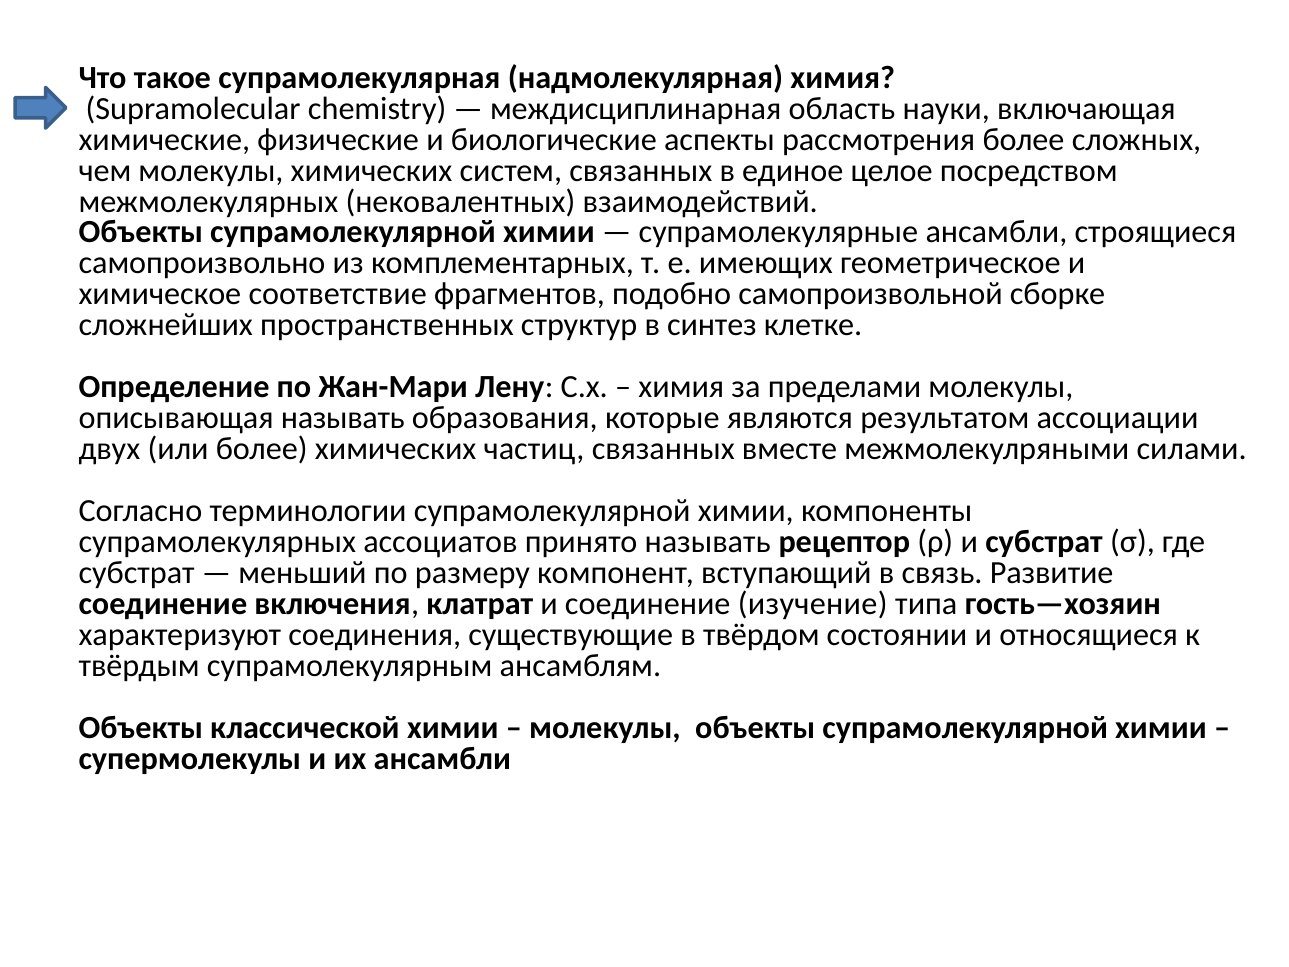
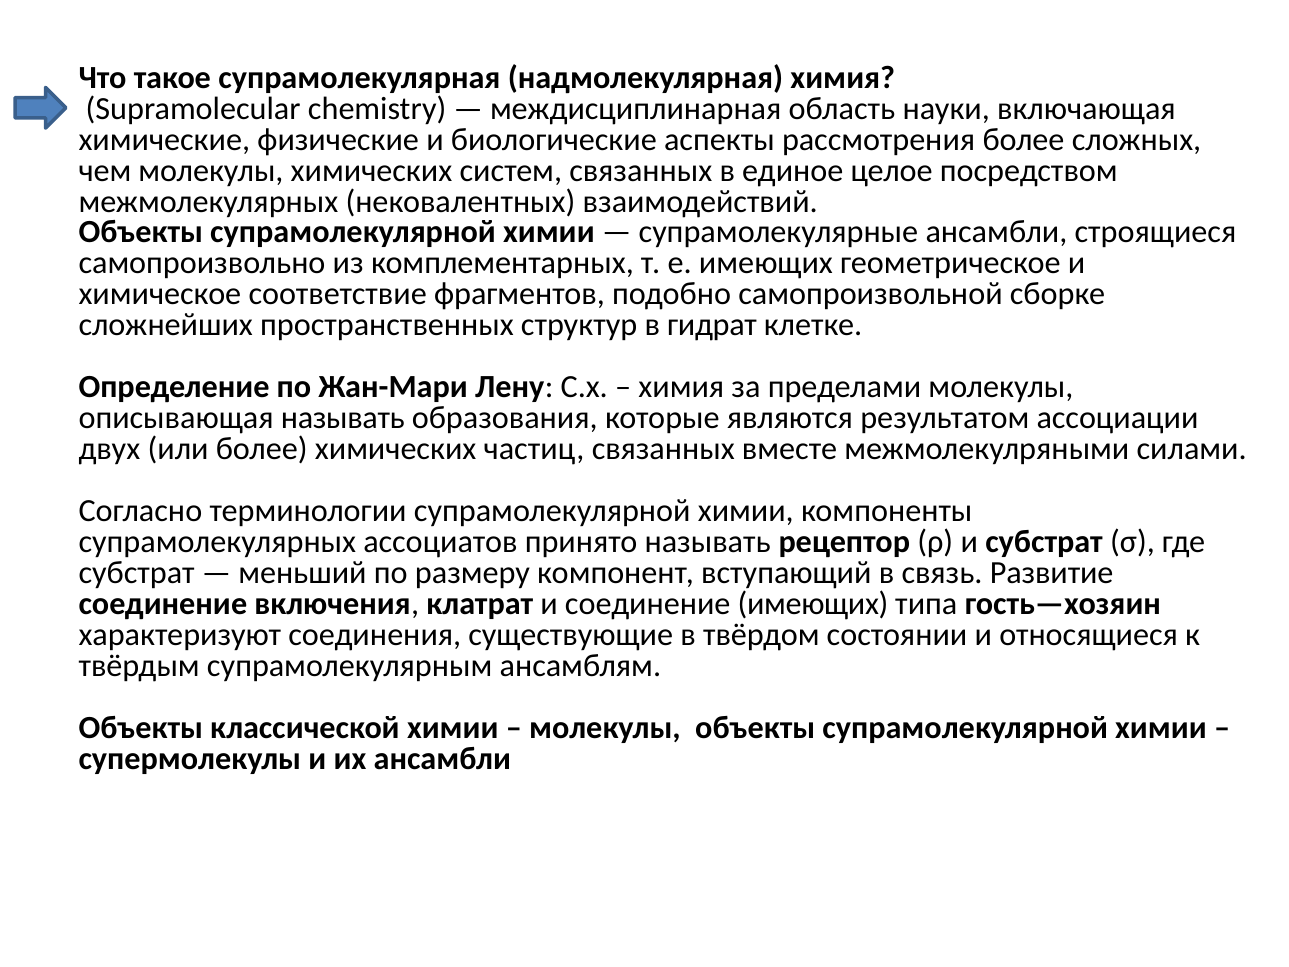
синтез: синтез -> гидрат
соединение изучение: изучение -> имеющих
